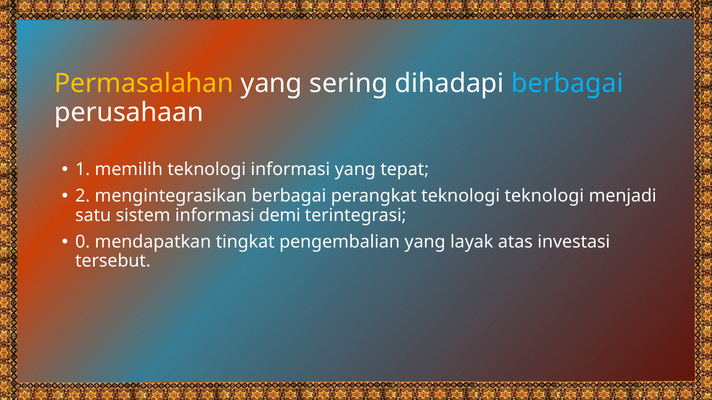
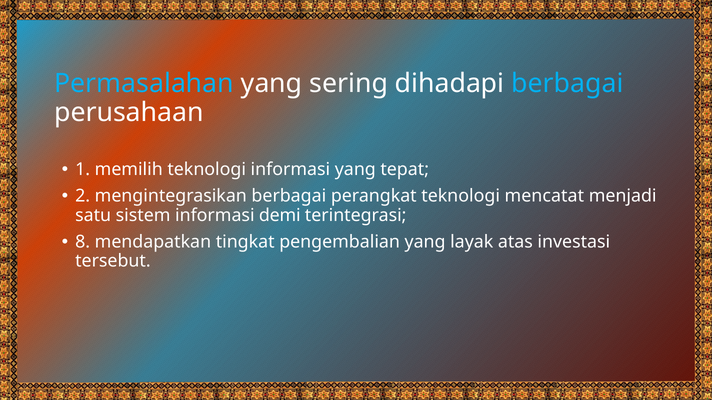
Permasalahan colour: yellow -> light blue
teknologi teknologi: teknologi -> mencatat
0: 0 -> 8
